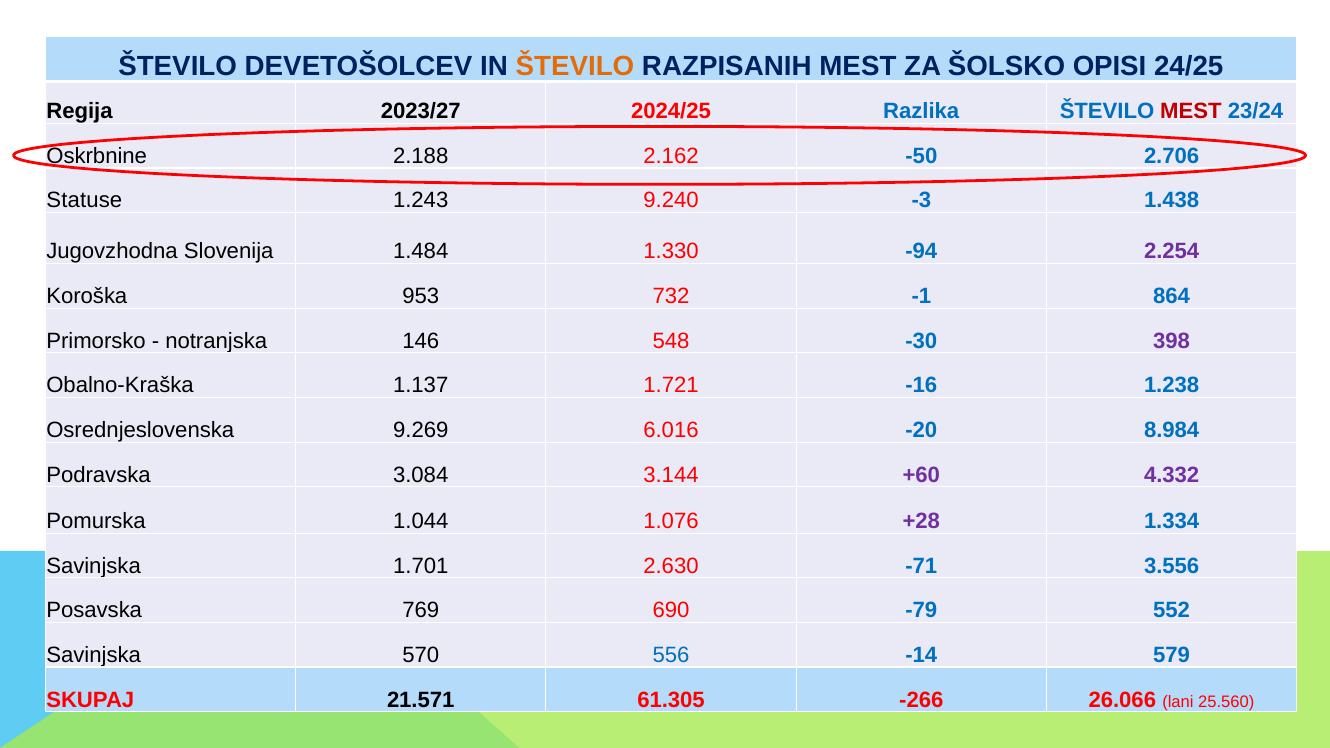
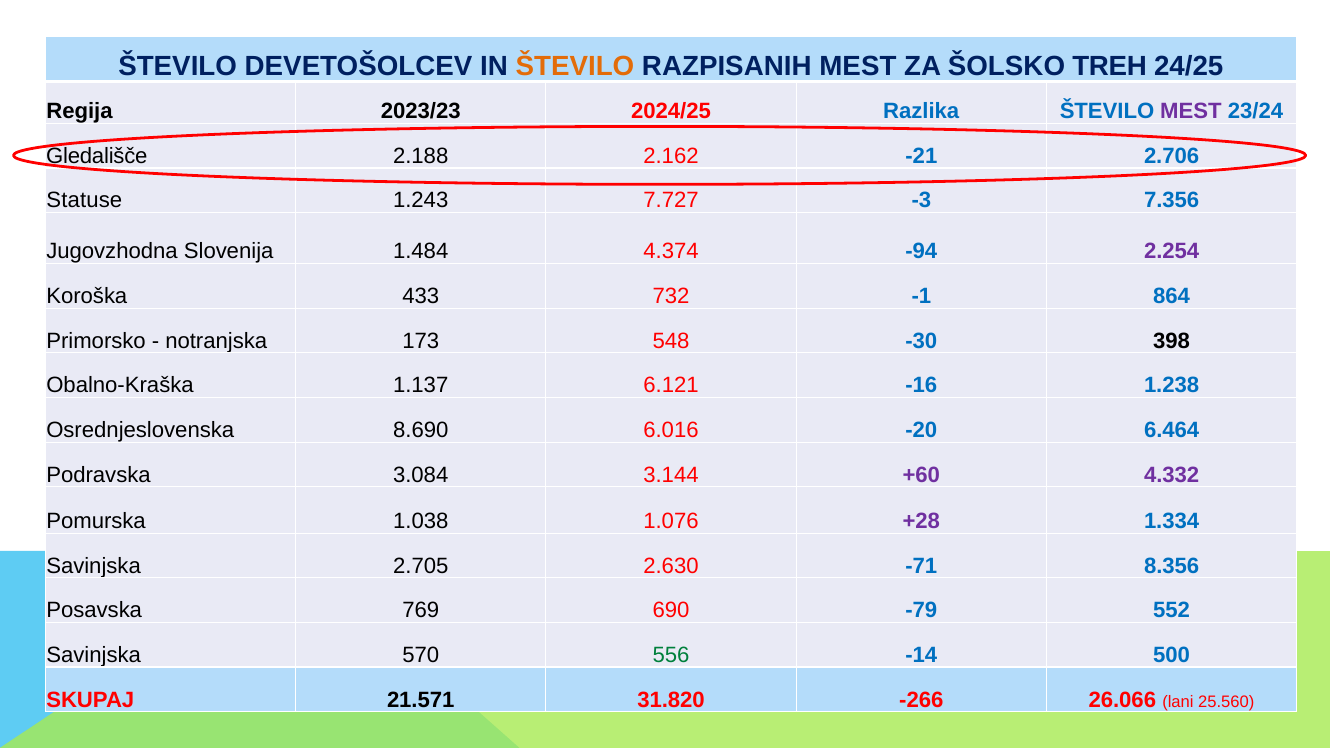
OPISI: OPISI -> TREH
2023/27: 2023/27 -> 2023/23
MEST at (1191, 111) colour: red -> purple
Oskrbnine: Oskrbnine -> Gledališče
-50: -50 -> -21
9.240: 9.240 -> 7.727
1.438: 1.438 -> 7.356
1.330: 1.330 -> 4.374
953: 953 -> 433
146: 146 -> 173
398 colour: purple -> black
1.721: 1.721 -> 6.121
9.269: 9.269 -> 8.690
8.984: 8.984 -> 6.464
1.044: 1.044 -> 1.038
1.701: 1.701 -> 2.705
3.556: 3.556 -> 8.356
556 colour: blue -> green
579: 579 -> 500
61.305: 61.305 -> 31.820
